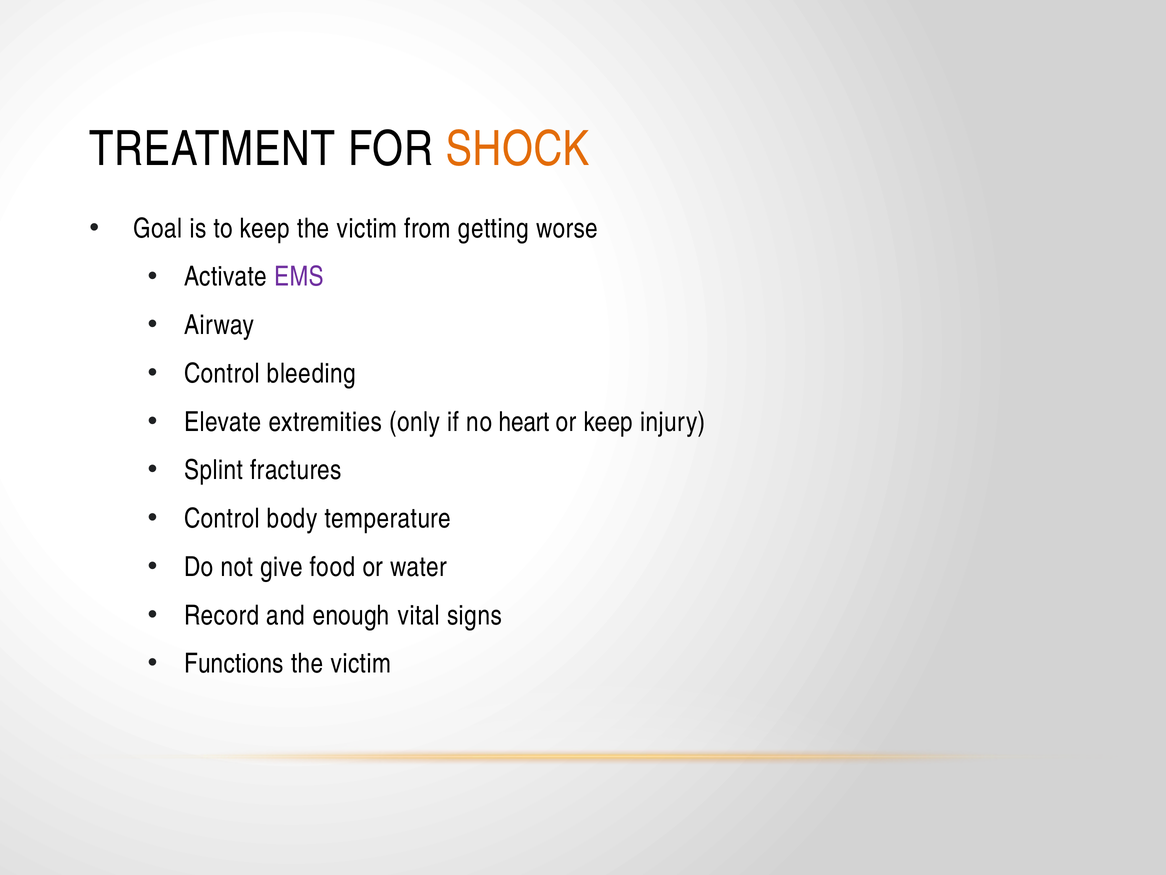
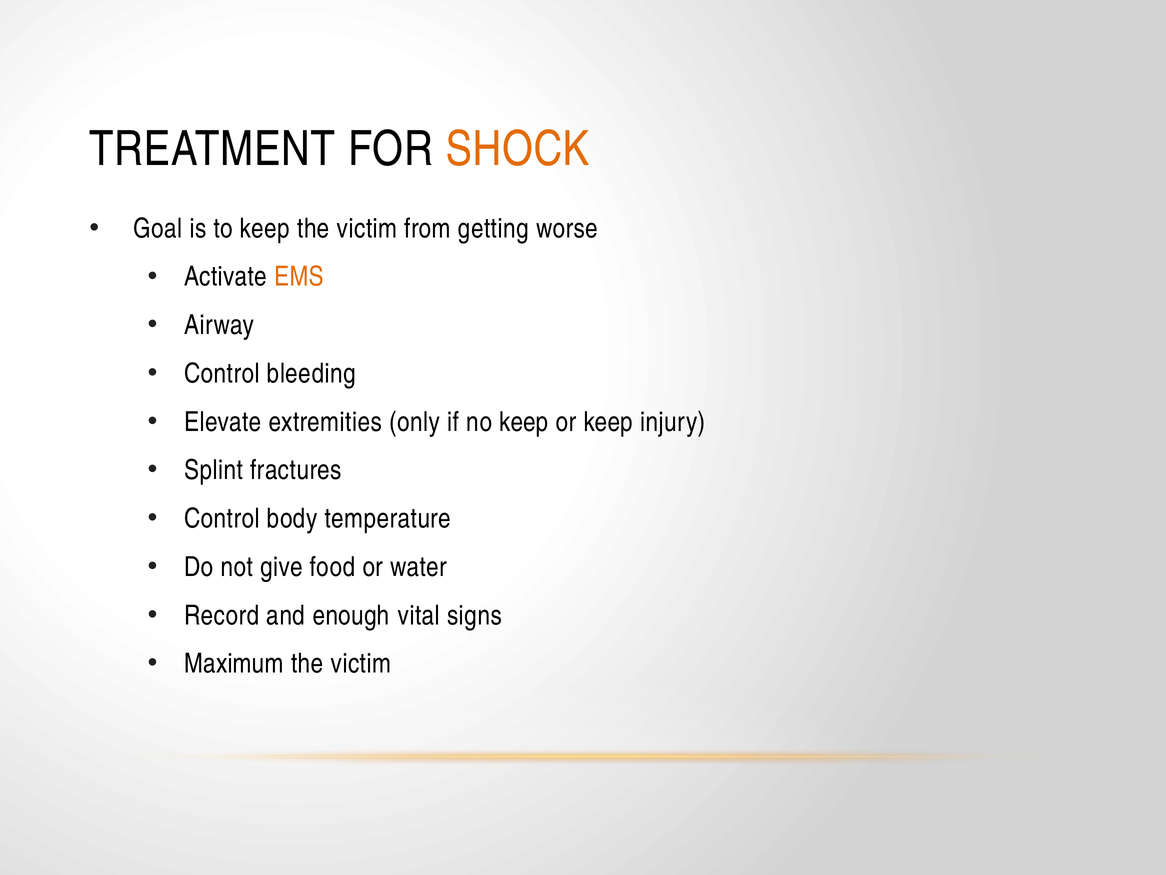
EMS colour: purple -> orange
no heart: heart -> keep
Functions: Functions -> Maximum
